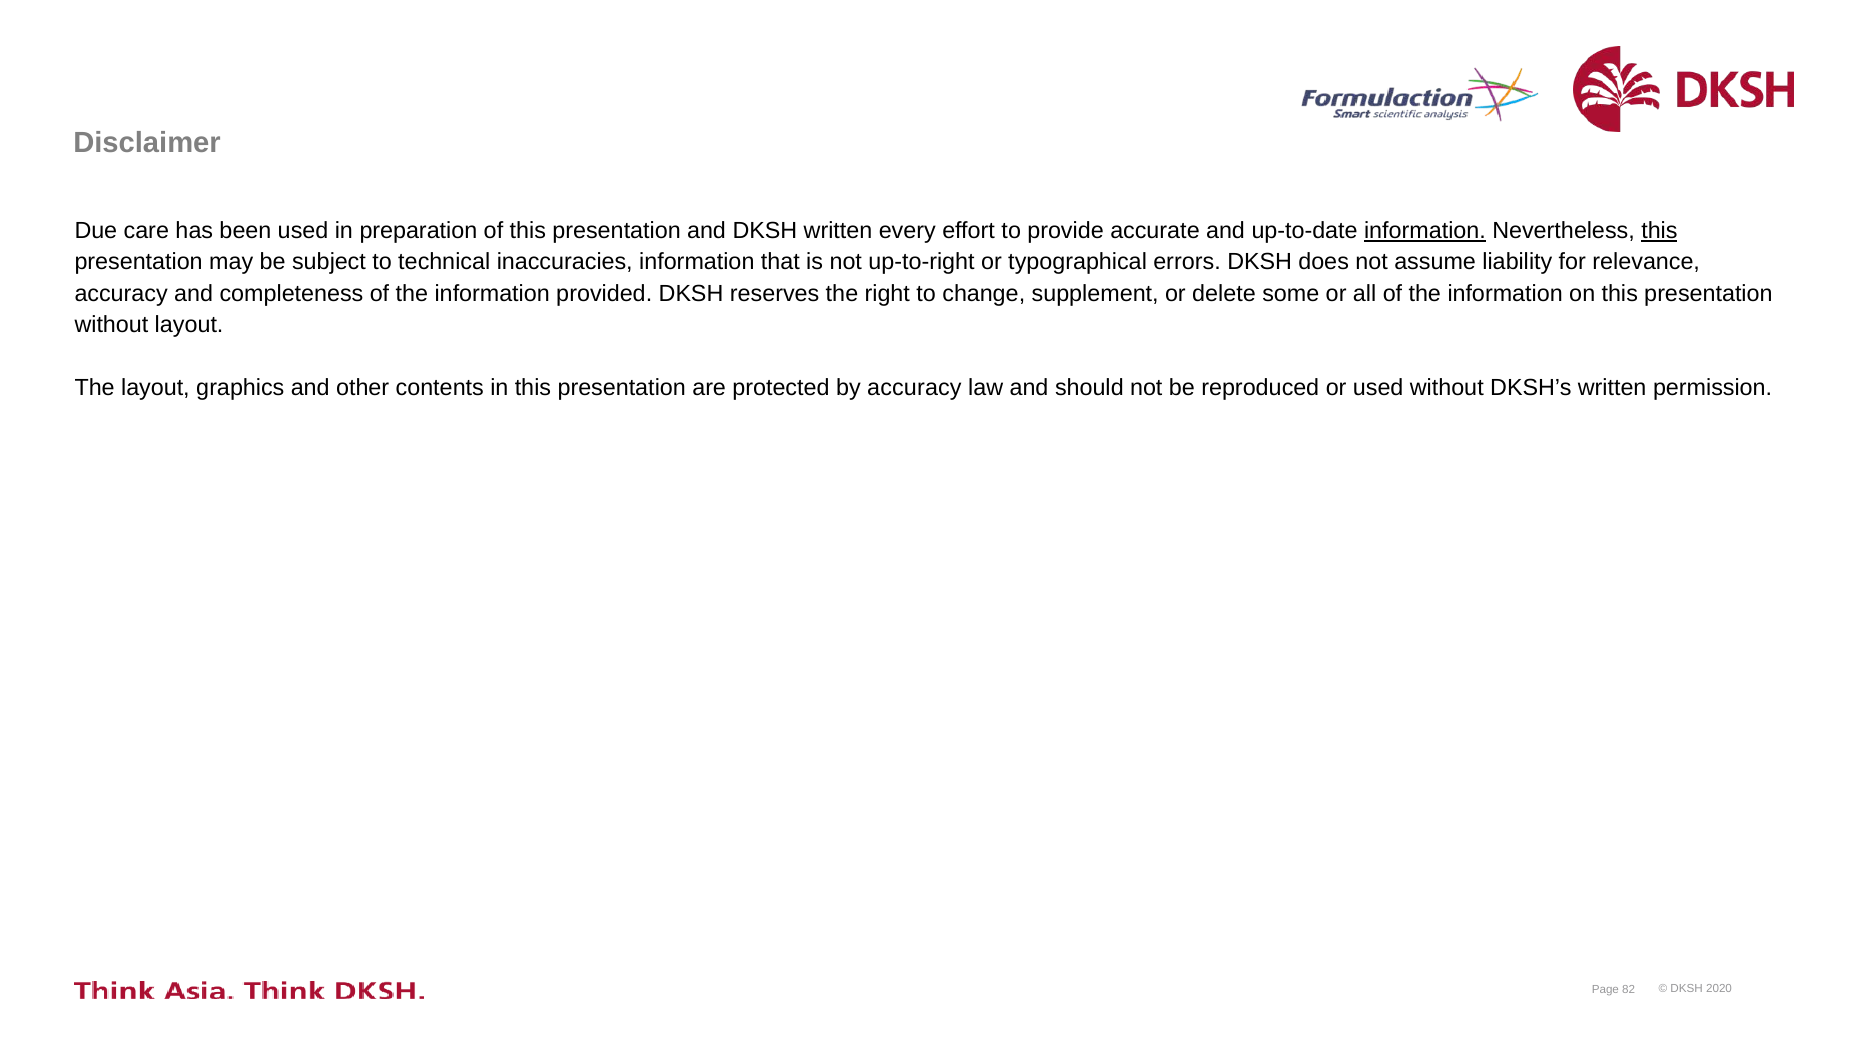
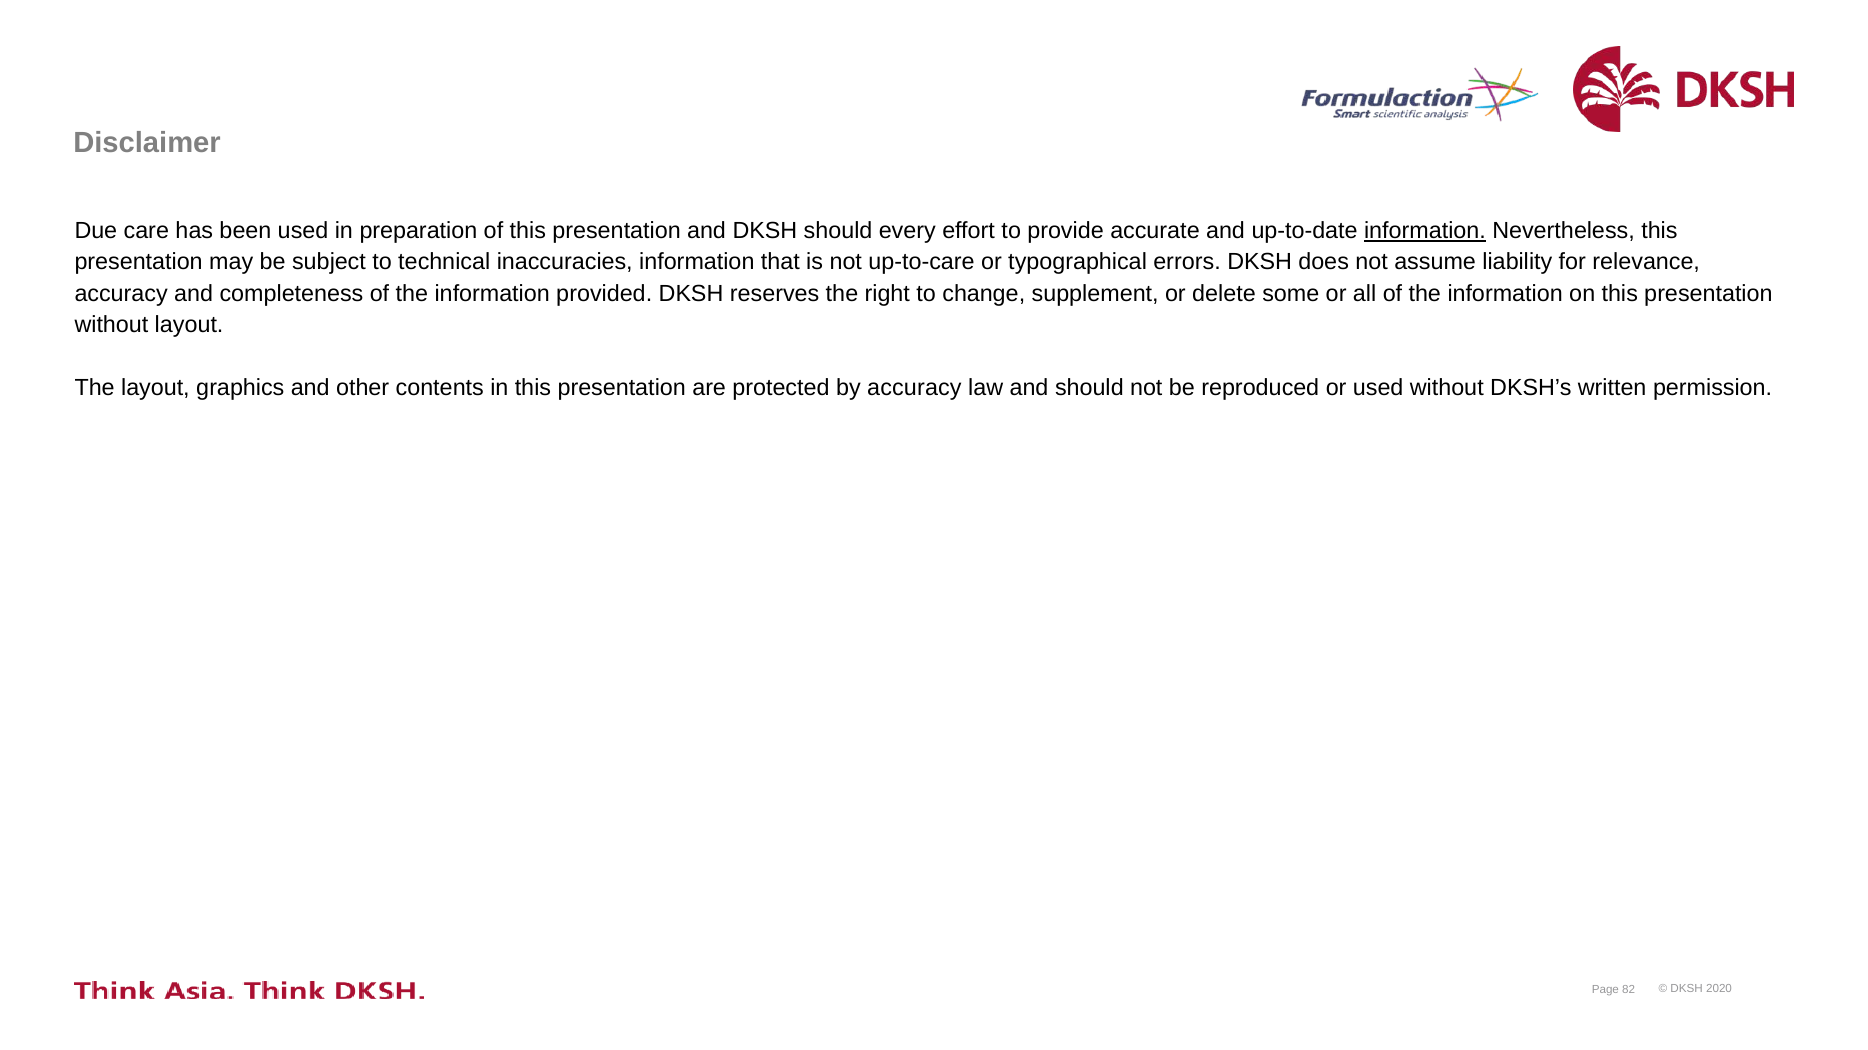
DKSH written: written -> should
this at (1659, 231) underline: present -> none
up-to-right: up-to-right -> up-to-care
